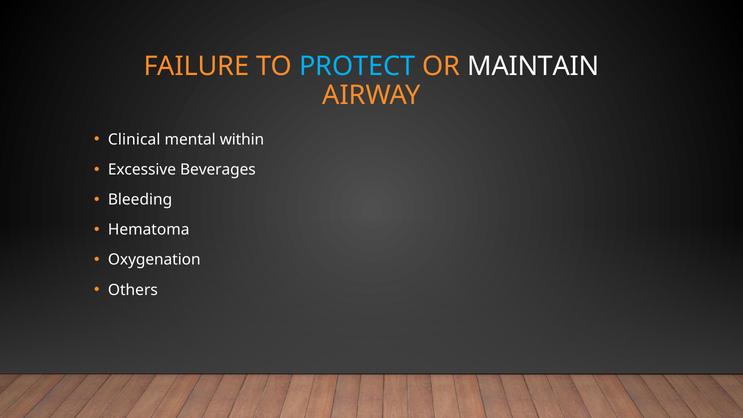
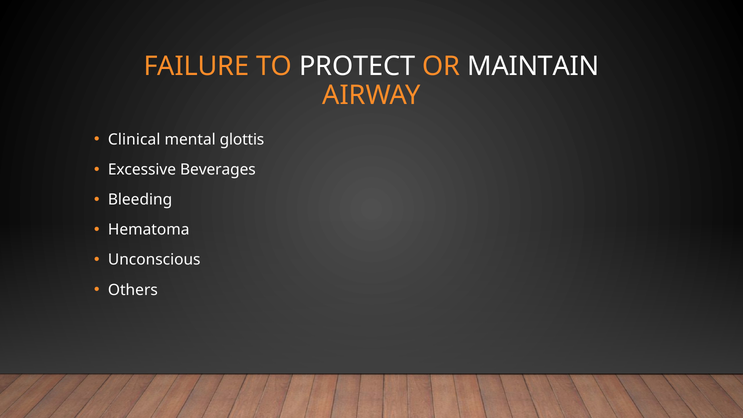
PROTECT colour: light blue -> white
within: within -> glottis
Oxygenation: Oxygenation -> Unconscious
